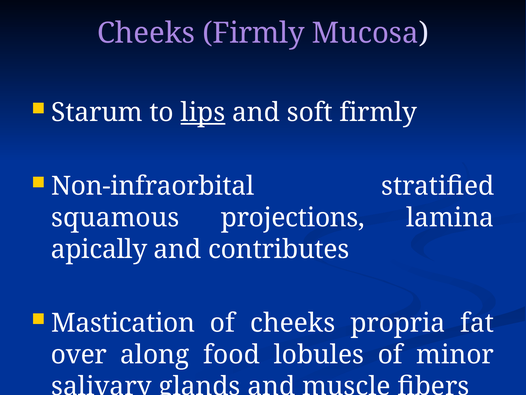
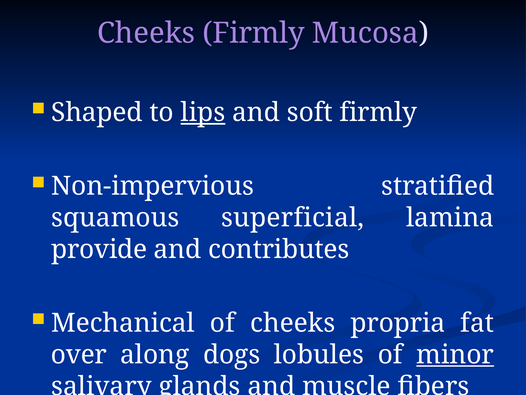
Starum: Starum -> Shaped
Non-infraorbital: Non-infraorbital -> Non-impervious
projections: projections -> superficial
apically: apically -> provide
Mastication: Mastication -> Mechanical
food: food -> dogs
minor underline: none -> present
